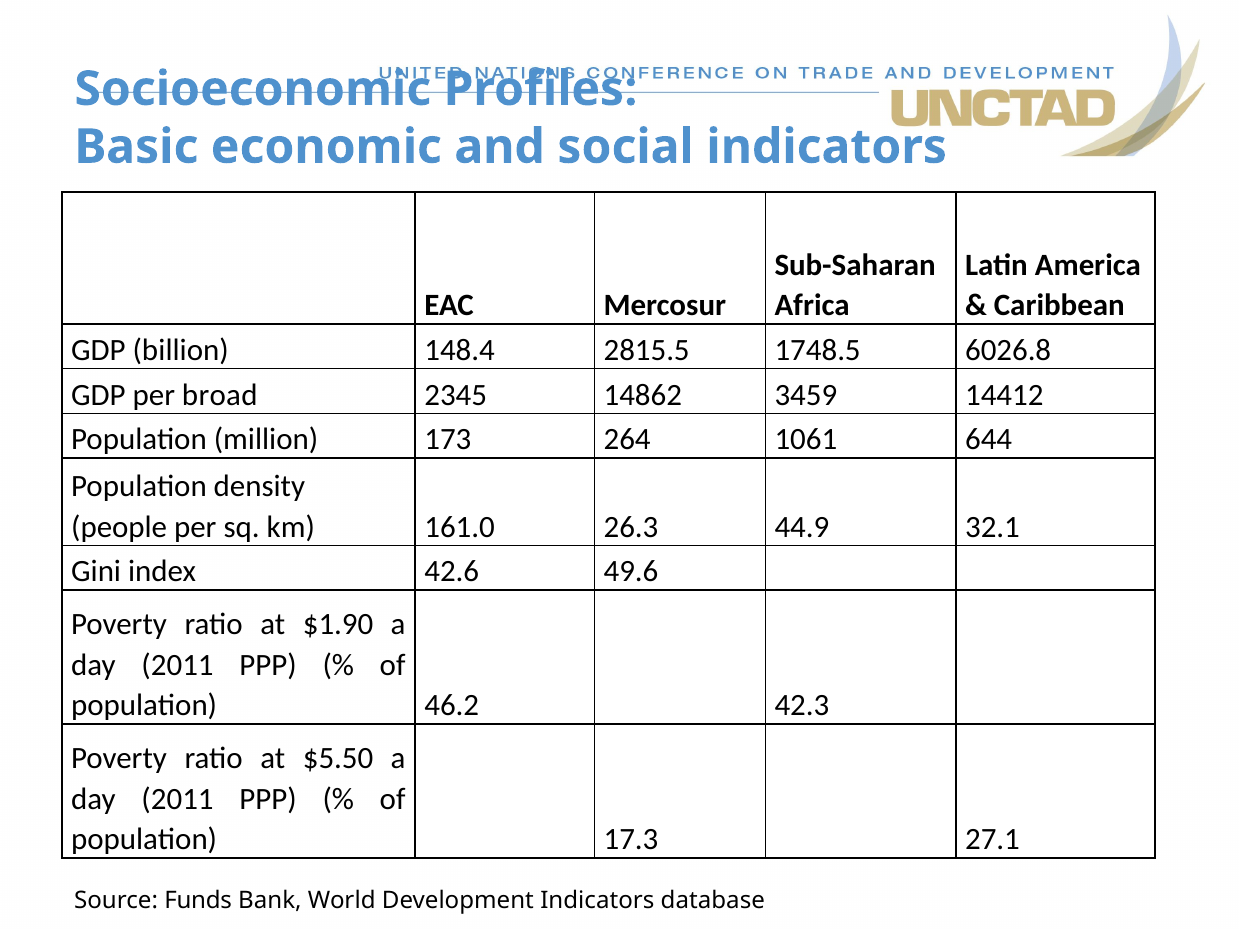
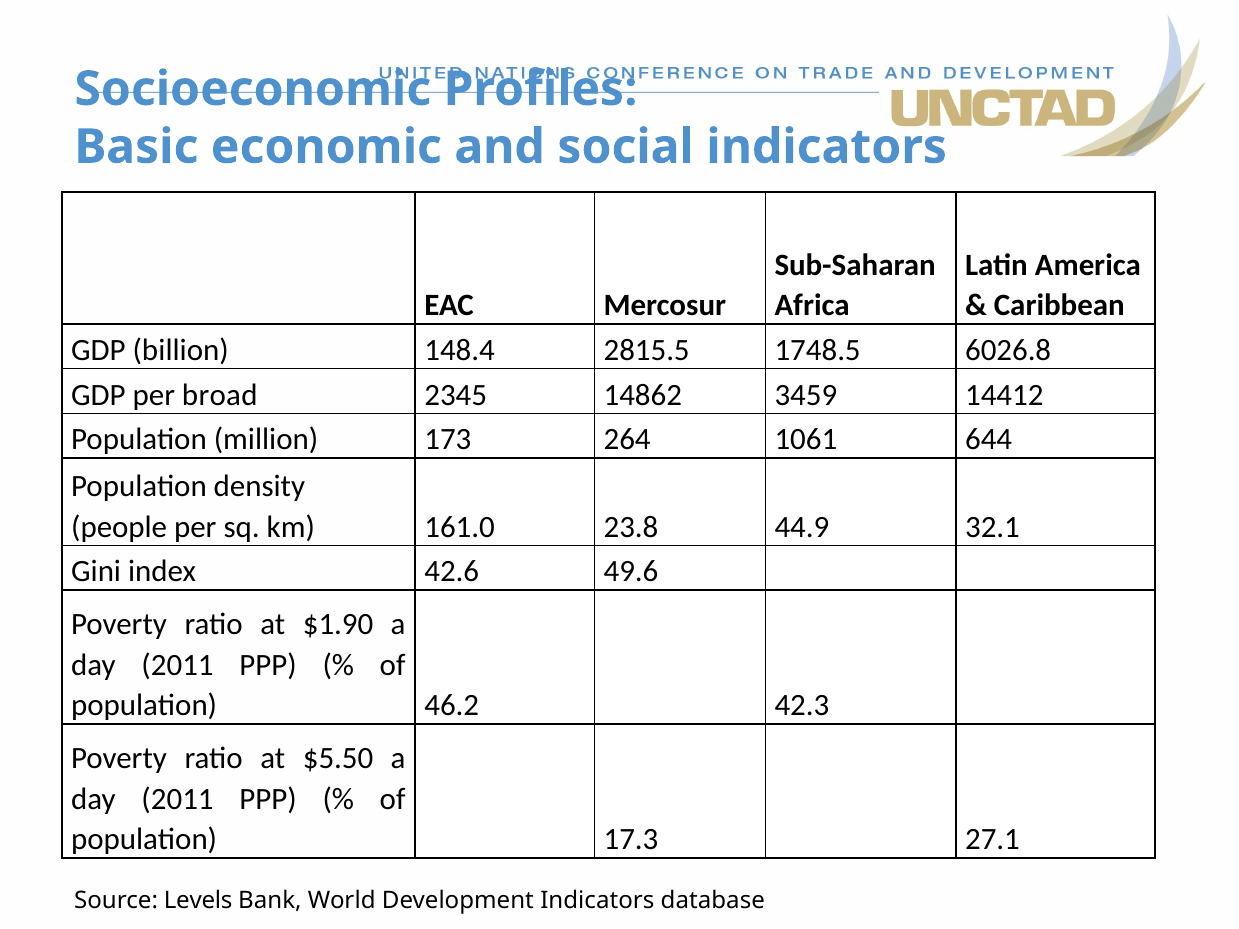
26.3: 26.3 -> 23.8
Funds: Funds -> Levels
